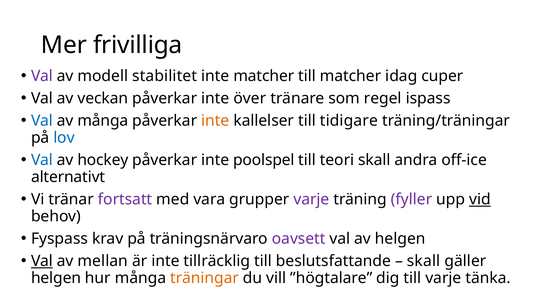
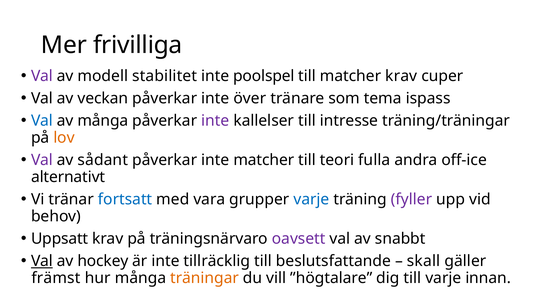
inte matcher: matcher -> poolspel
matcher idag: idag -> krav
regel: regel -> tema
inte at (215, 121) colour: orange -> purple
tidigare: tidigare -> intresse
lov colour: blue -> orange
Val at (42, 160) colour: blue -> purple
hockey: hockey -> sådant
inte poolspel: poolspel -> matcher
teori skall: skall -> fulla
fortsatt colour: purple -> blue
varje at (311, 200) colour: purple -> blue
vid underline: present -> none
Fyspass: Fyspass -> Uppsatt
av helgen: helgen -> snabbt
mellan: mellan -> hockey
helgen at (56, 278): helgen -> främst
tänka: tänka -> innan
